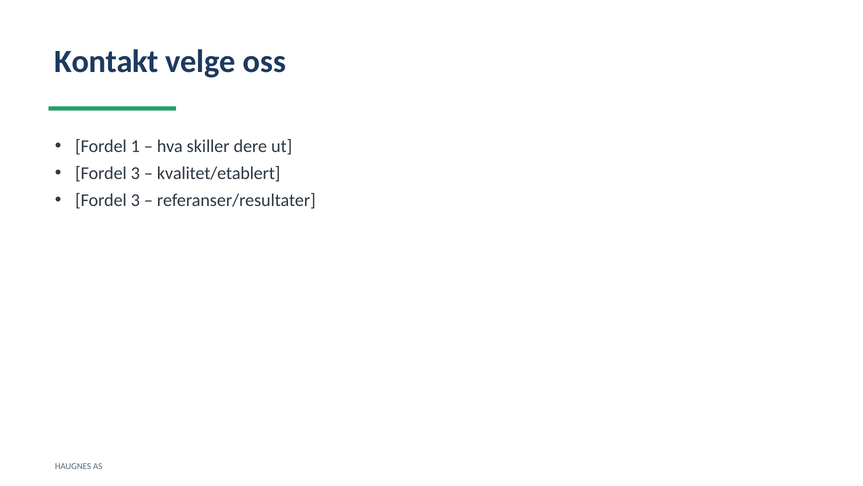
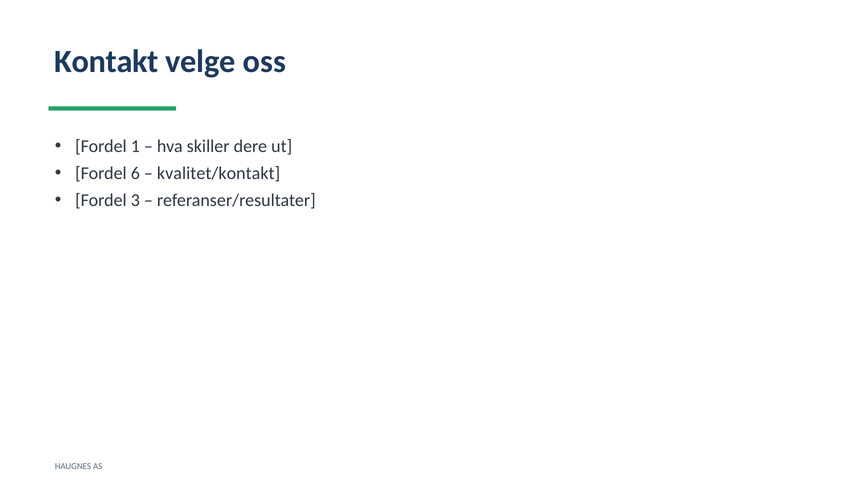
3 at (135, 173): 3 -> 6
kvalitet/etablert: kvalitet/etablert -> kvalitet/kontakt
